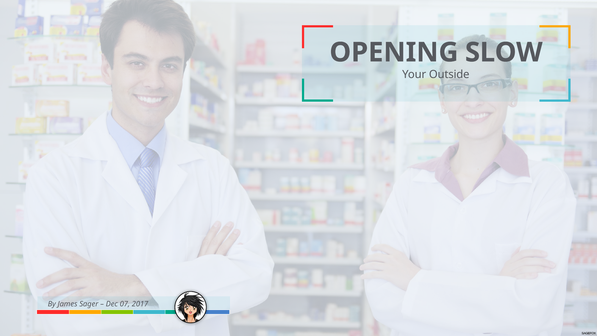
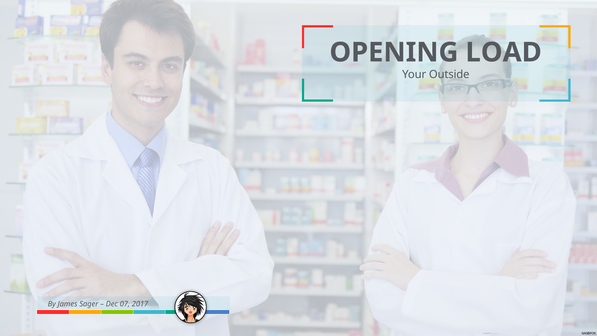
SLOW: SLOW -> LOAD
